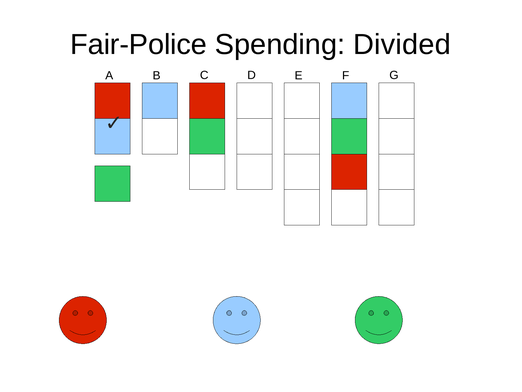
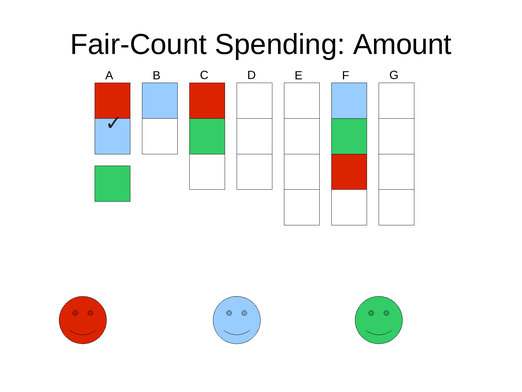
Fair-Police: Fair-Police -> Fair-Count
Divided: Divided -> Amount
